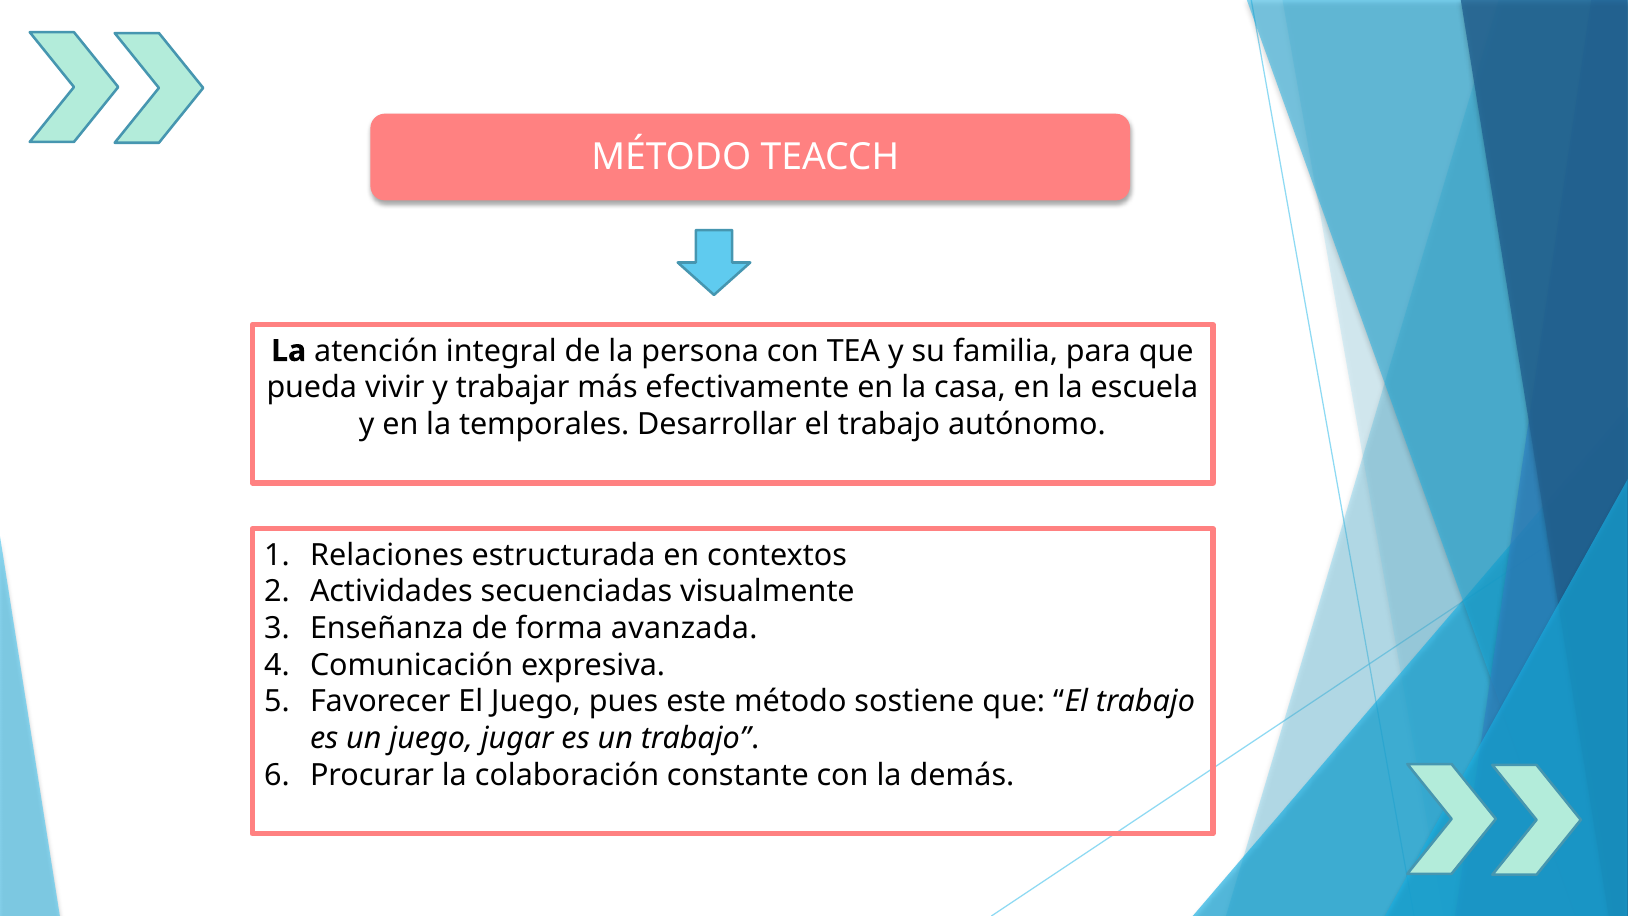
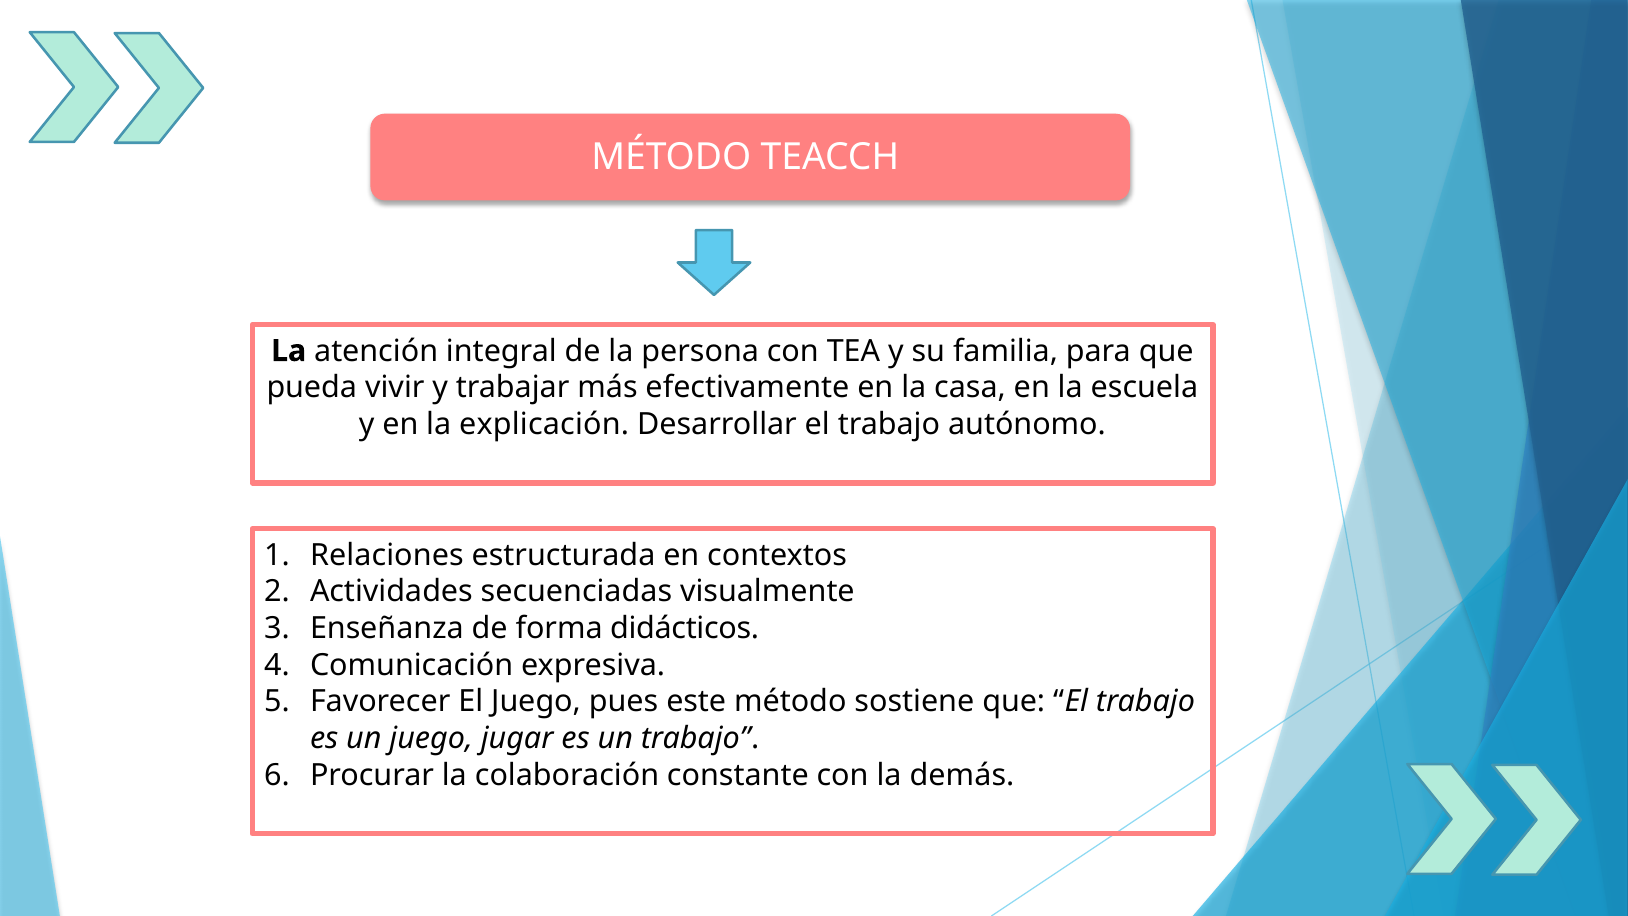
temporales: temporales -> explicación
avanzada: avanzada -> didácticos
